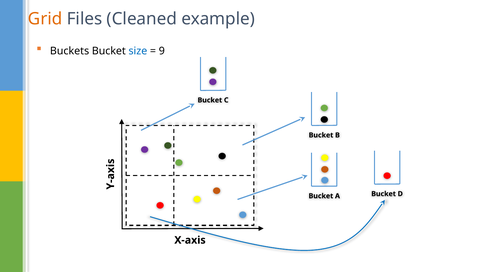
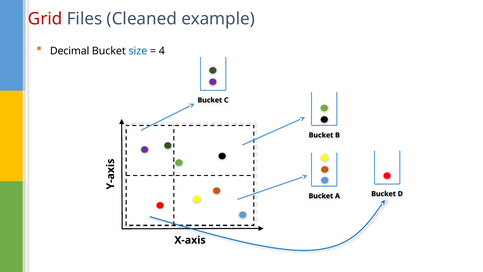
Grid colour: orange -> red
Buckets: Buckets -> Decimal
9: 9 -> 4
